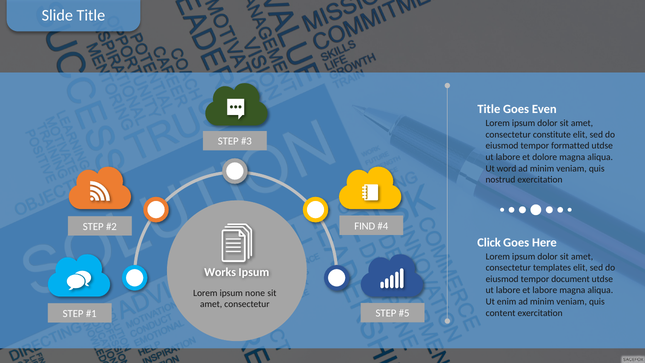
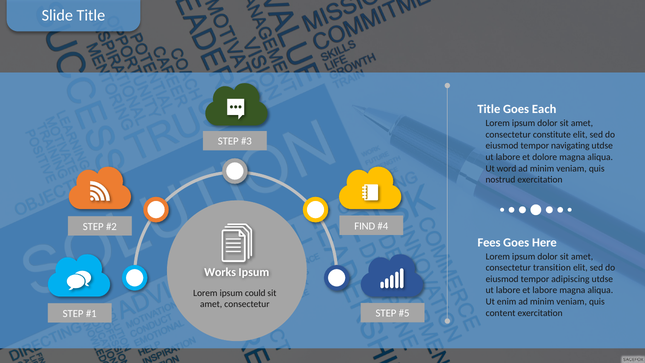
Even: Even -> Each
formatted: formatted -> navigating
Click: Click -> Fees
templates: templates -> transition
document: document -> adipiscing
none: none -> could
